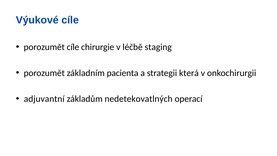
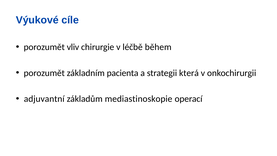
porozumět cíle: cíle -> vliv
staging: staging -> během
nedetekovatlných: nedetekovatlných -> mediastinoskopie
